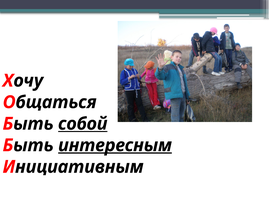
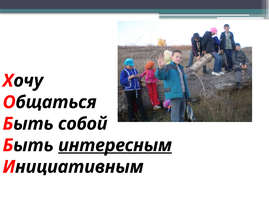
собой underline: present -> none
